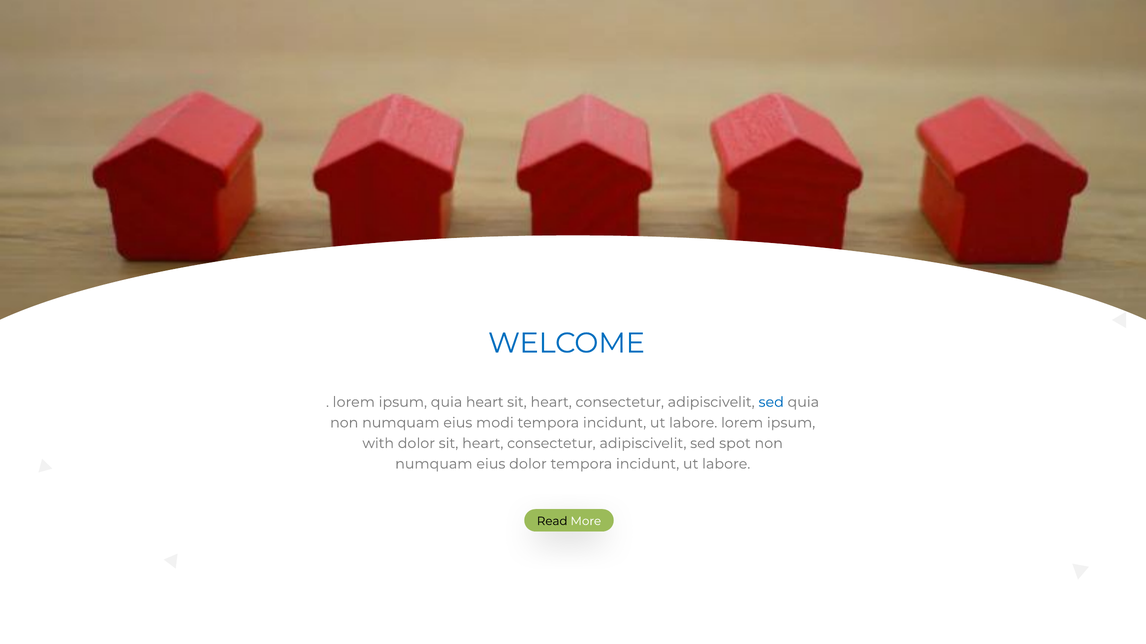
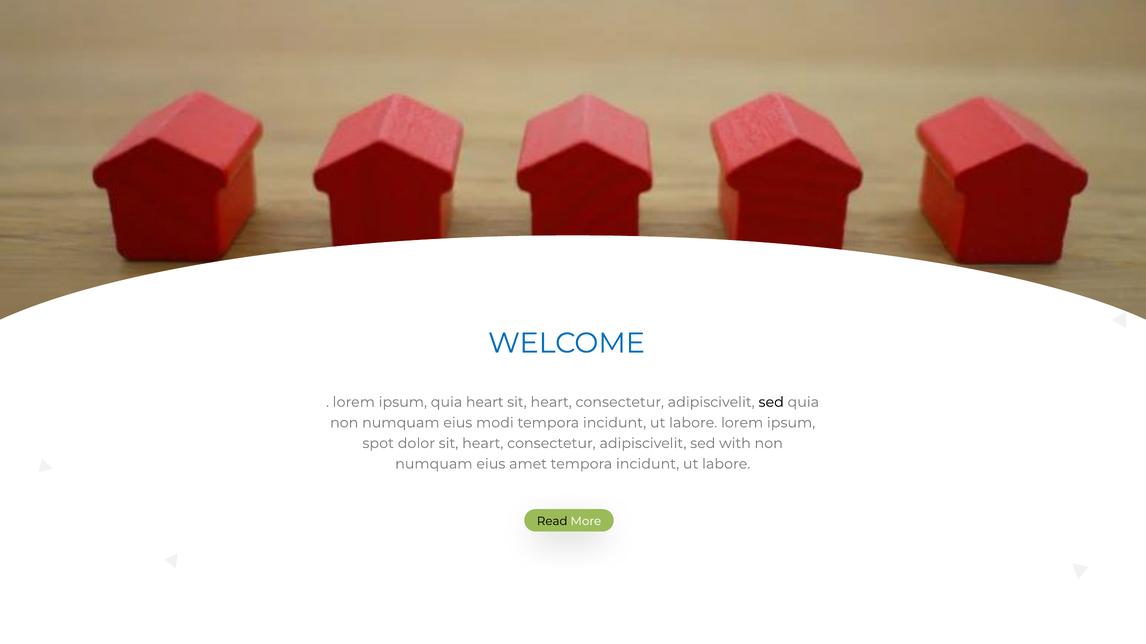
sed at (771, 403) colour: blue -> black
with: with -> spot
spot: spot -> with
eius dolor: dolor -> amet
